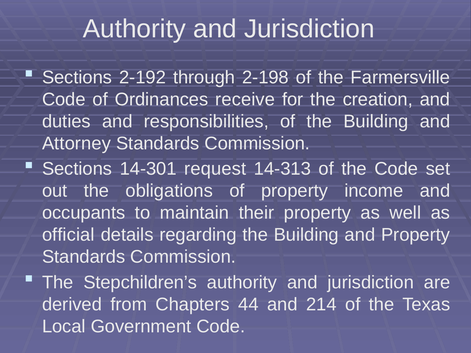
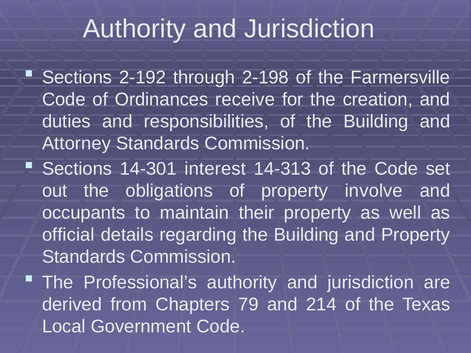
request: request -> interest
income: income -> involve
Stepchildren’s: Stepchildren’s -> Professional’s
44: 44 -> 79
